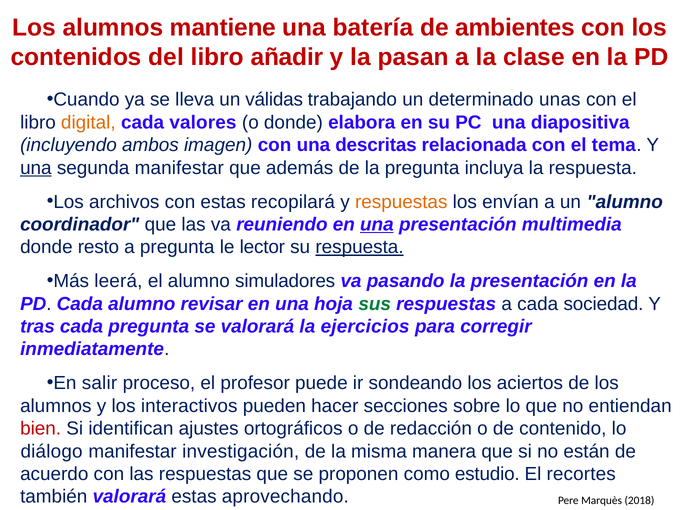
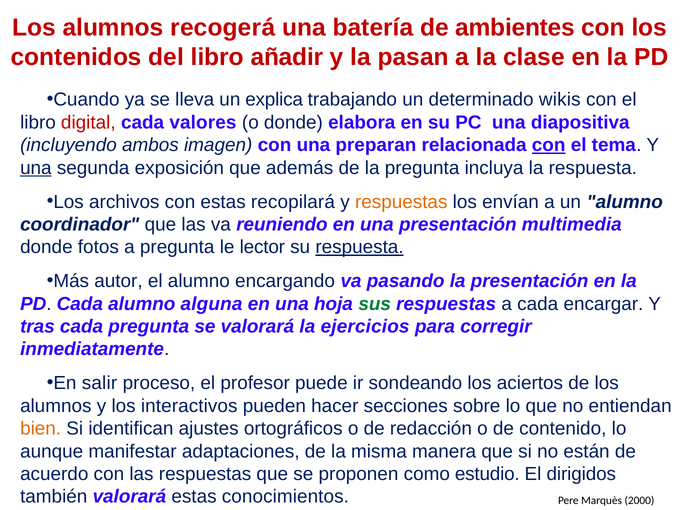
mantiene: mantiene -> recogerá
válidas: válidas -> explica
unas: unas -> wikis
digital colour: orange -> red
descritas: descritas -> preparan
con at (549, 145) underline: none -> present
segunda manifestar: manifestar -> exposición
una at (377, 224) underline: present -> none
resto: resto -> fotos
leerá: leerá -> autor
simuladores: simuladores -> encargando
revisar: revisar -> alguna
sociedad: sociedad -> encargar
bien colour: red -> orange
diálogo: diálogo -> aunque
investigación: investigación -> adaptaciones
recortes: recortes -> dirigidos
aprovechando: aprovechando -> conocimientos
2018: 2018 -> 2000
